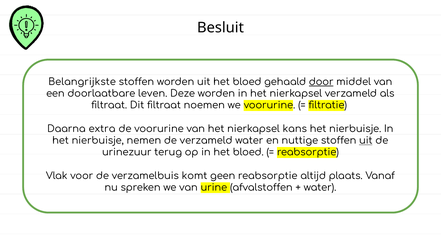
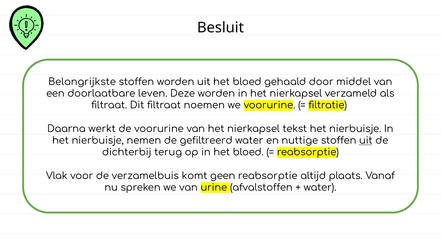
door underline: present -> none
extra: extra -> werkt
kans: kans -> tekst
de verzameld: verzameld -> gefiltreerd
urinezuur: urinezuur -> dichterbij
